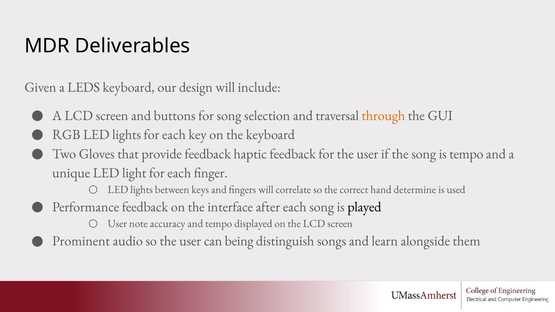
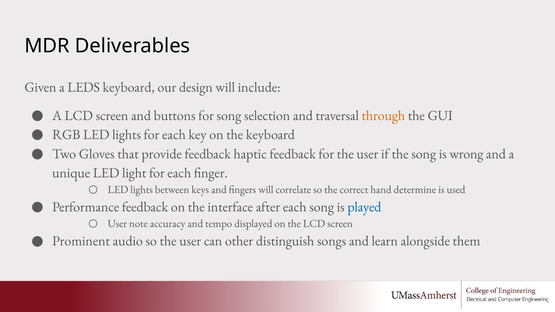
is tempo: tempo -> wrong
played colour: black -> blue
being: being -> other
